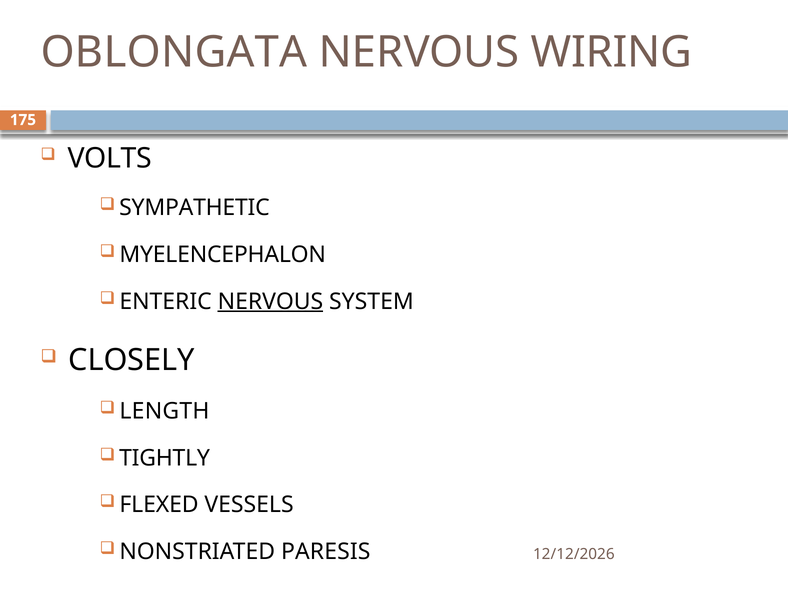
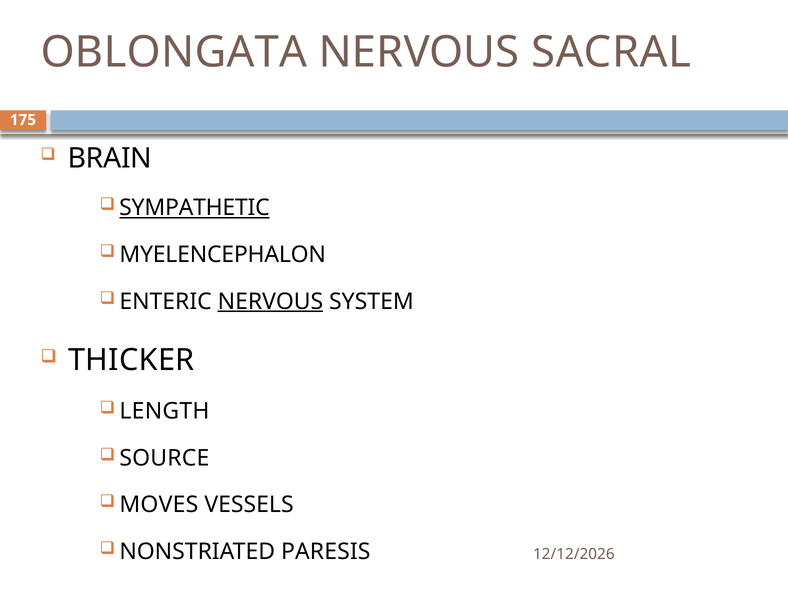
WIRING: WIRING -> SACRAL
VOLTS: VOLTS -> BRAIN
SYMPATHETIC underline: none -> present
CLOSELY: CLOSELY -> THICKER
TIGHTLY: TIGHTLY -> SOURCE
FLEXED: FLEXED -> MOVES
